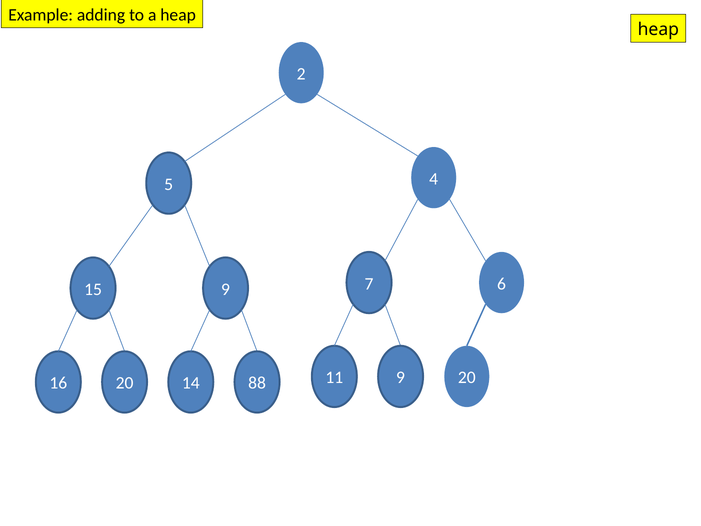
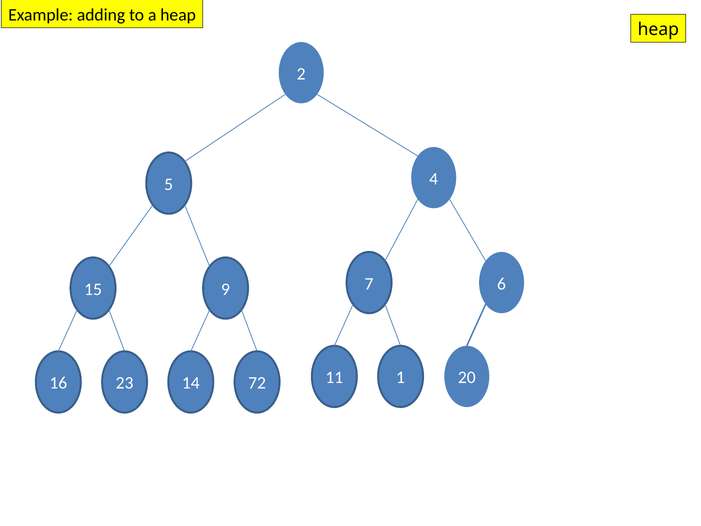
11 9: 9 -> 1
16 20: 20 -> 23
88: 88 -> 72
